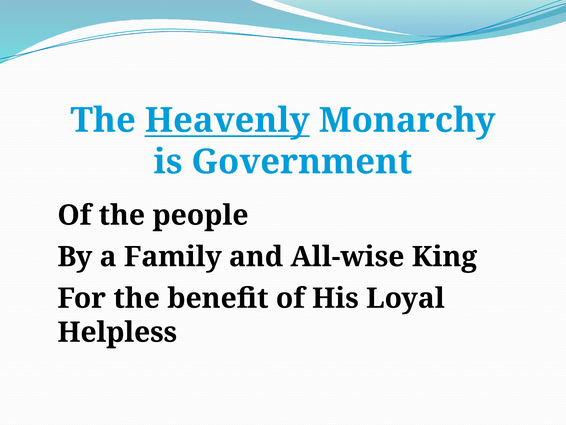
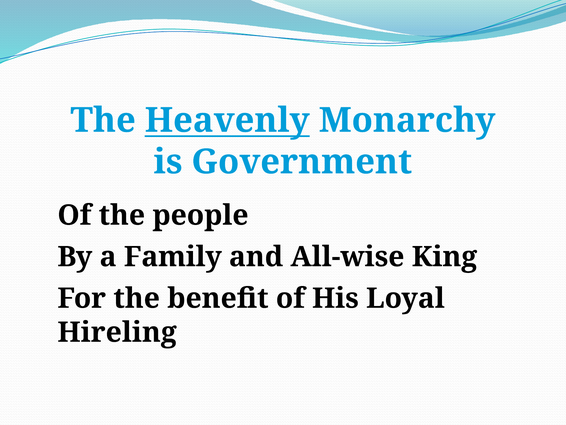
Helpless: Helpless -> Hireling
